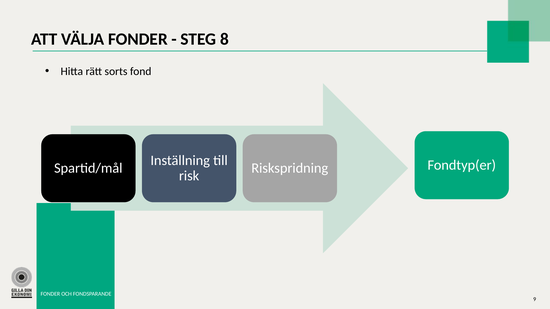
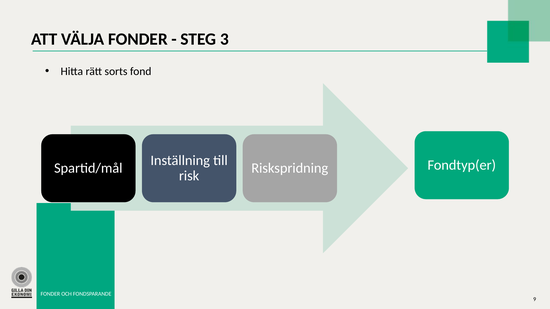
8: 8 -> 3
